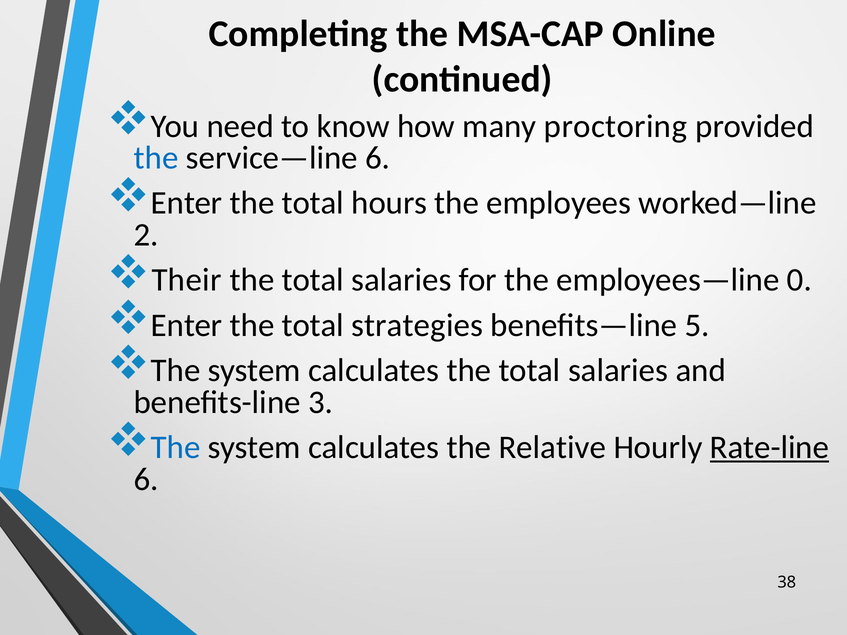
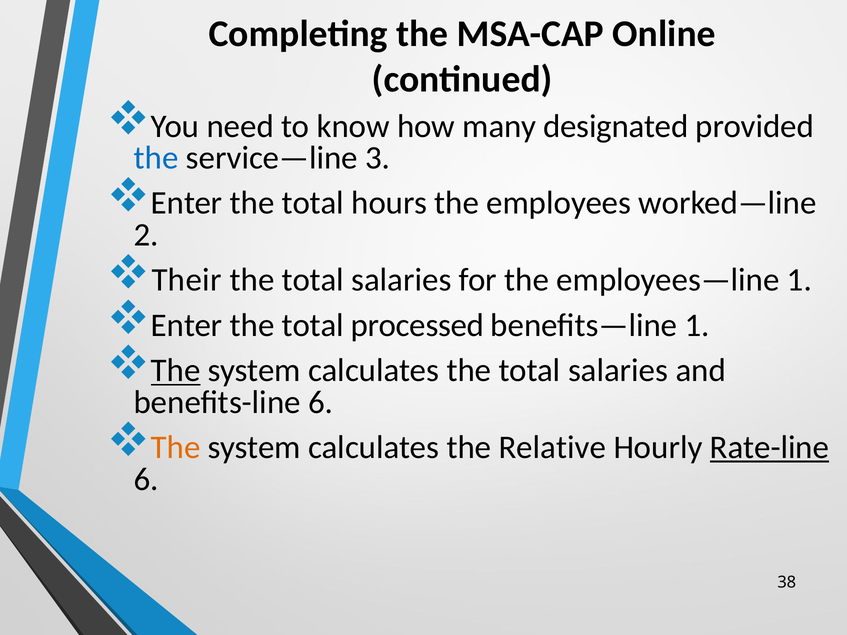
proctoring: proctoring -> designated
service—line 6: 6 -> 3
employees—line 0: 0 -> 1
strategies: strategies -> processed
benefits—line 5: 5 -> 1
The at (176, 371) underline: none -> present
benefits-line 3: 3 -> 6
The at (176, 448) colour: blue -> orange
